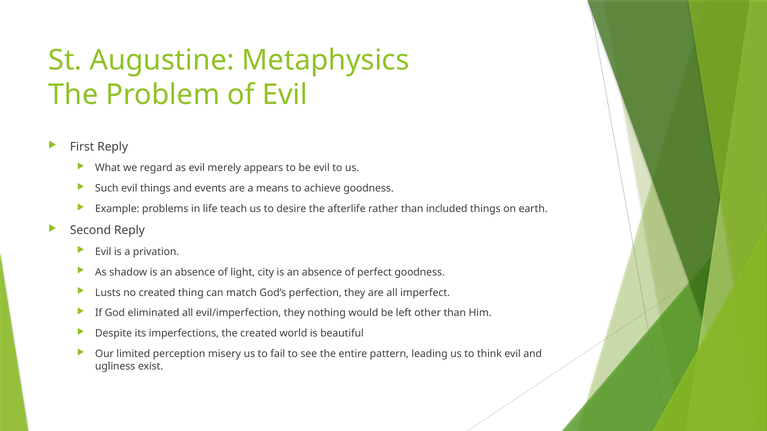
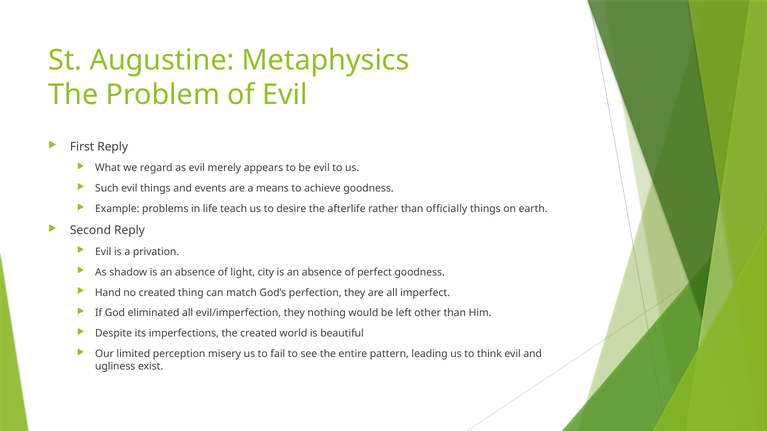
included: included -> officially
Lusts: Lusts -> Hand
